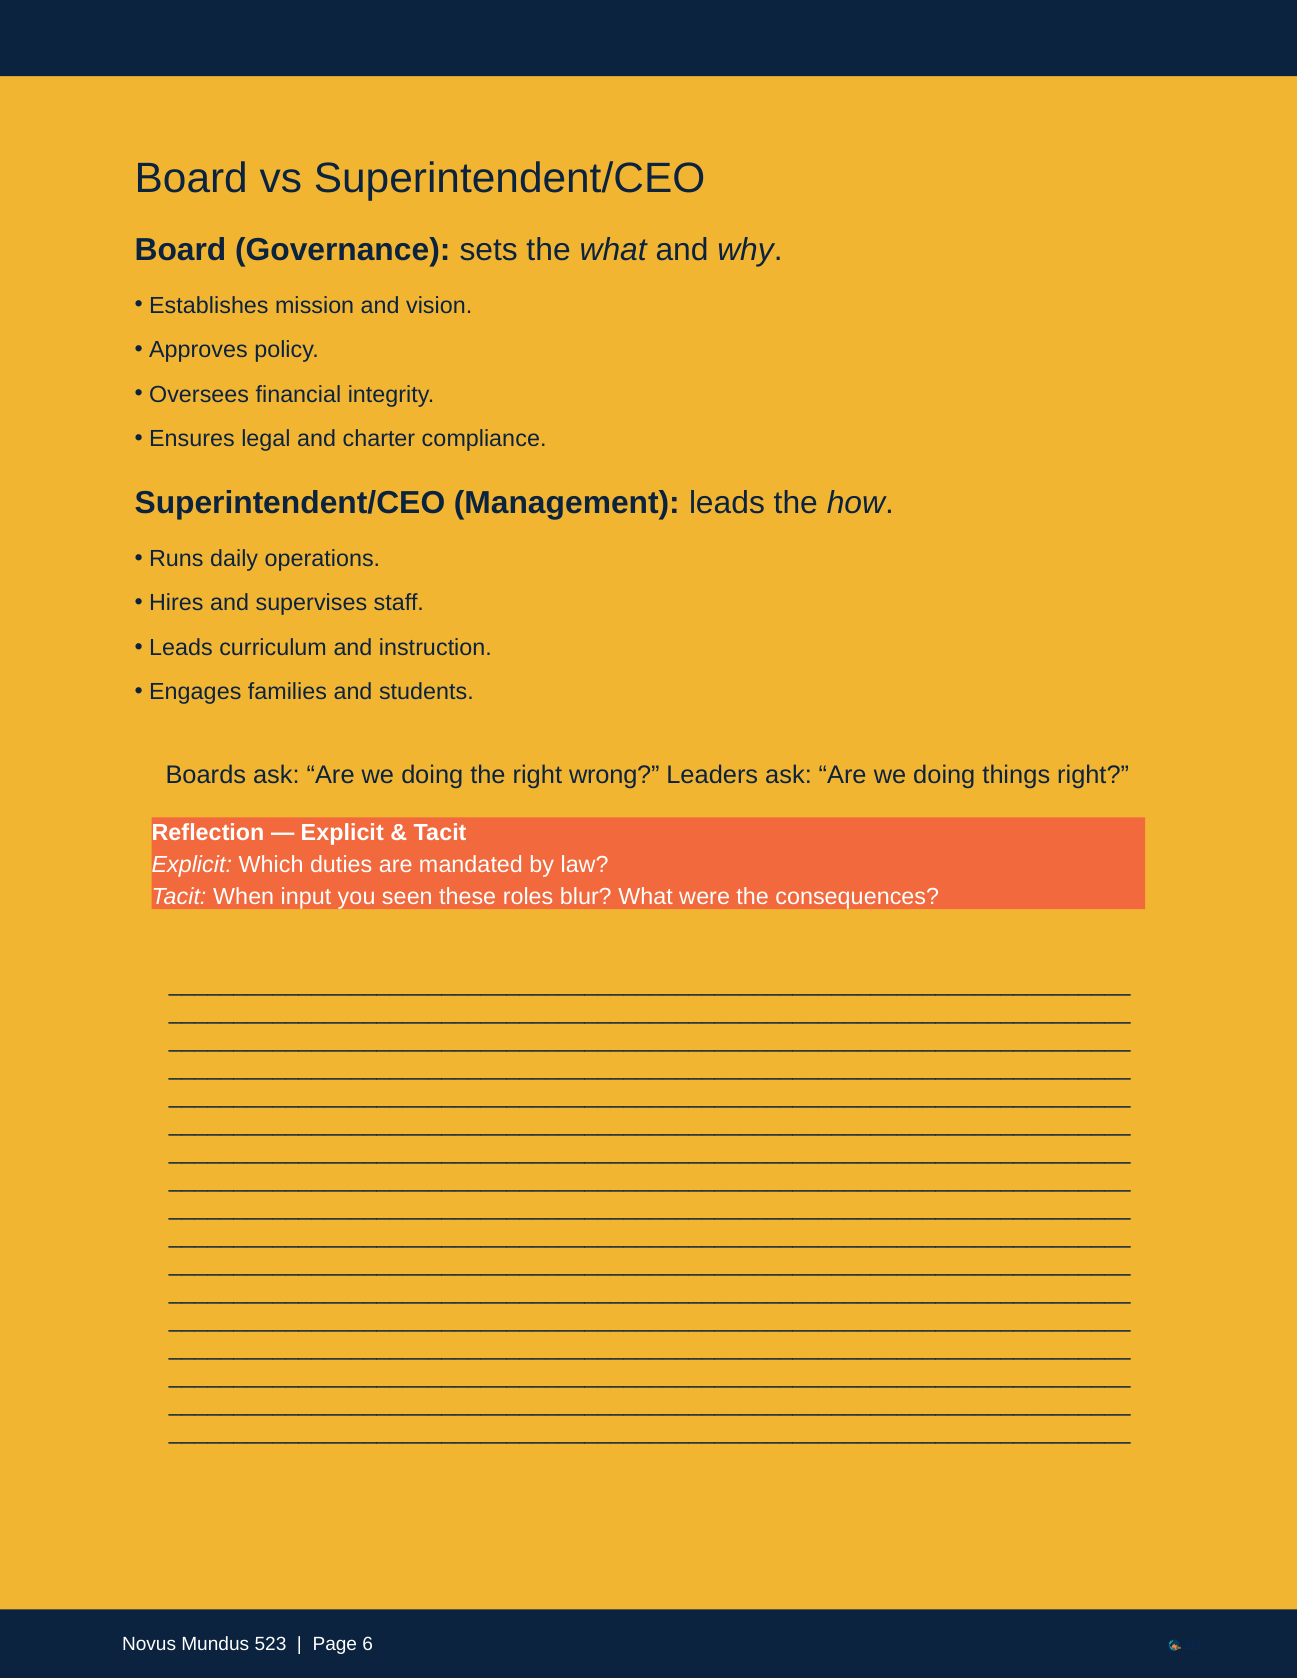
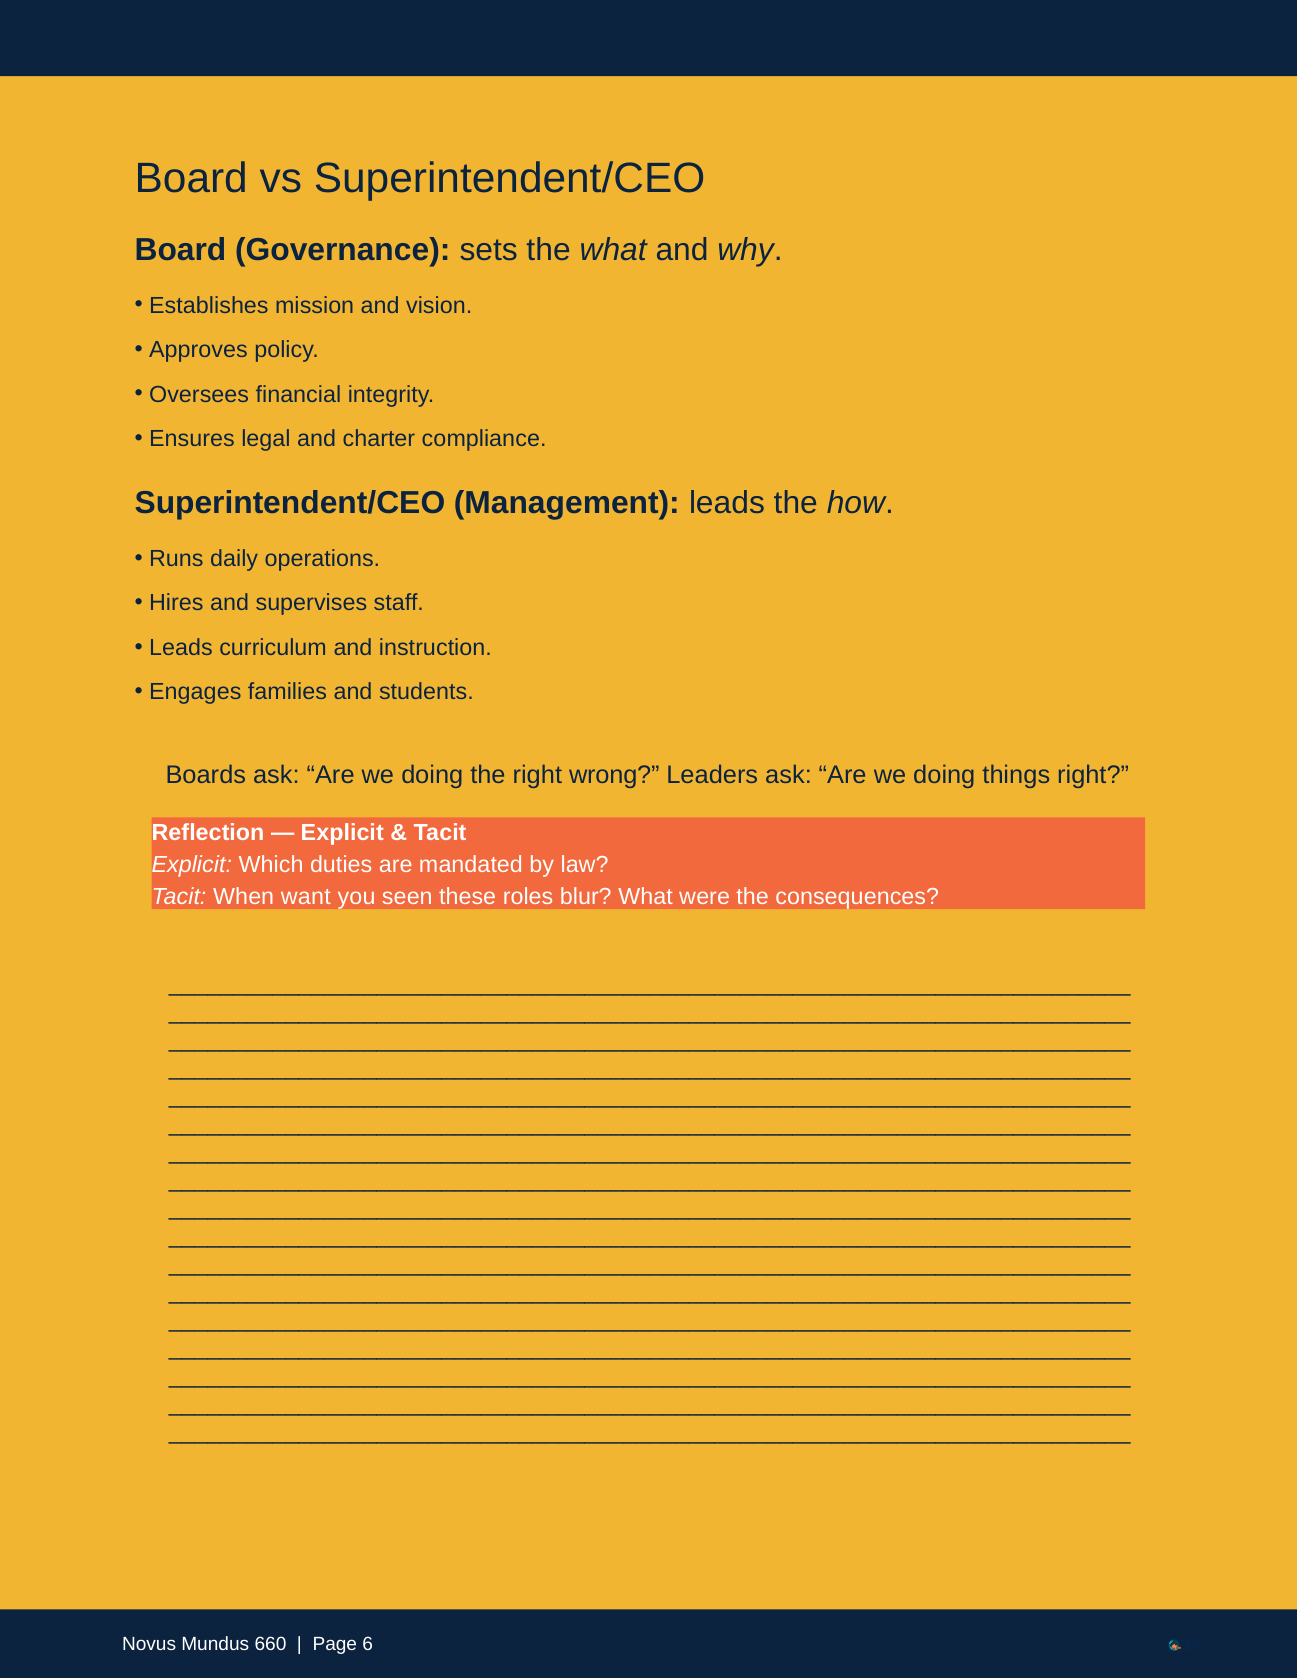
input: input -> want
523: 523 -> 660
